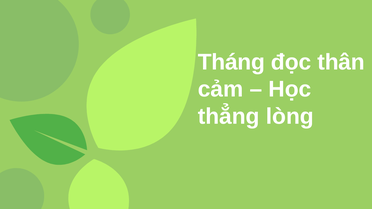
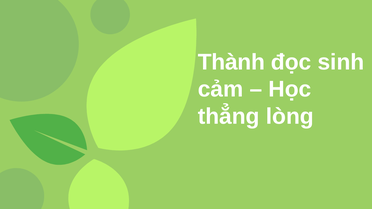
Tháng: Tháng -> Thành
thân: thân -> sinh
